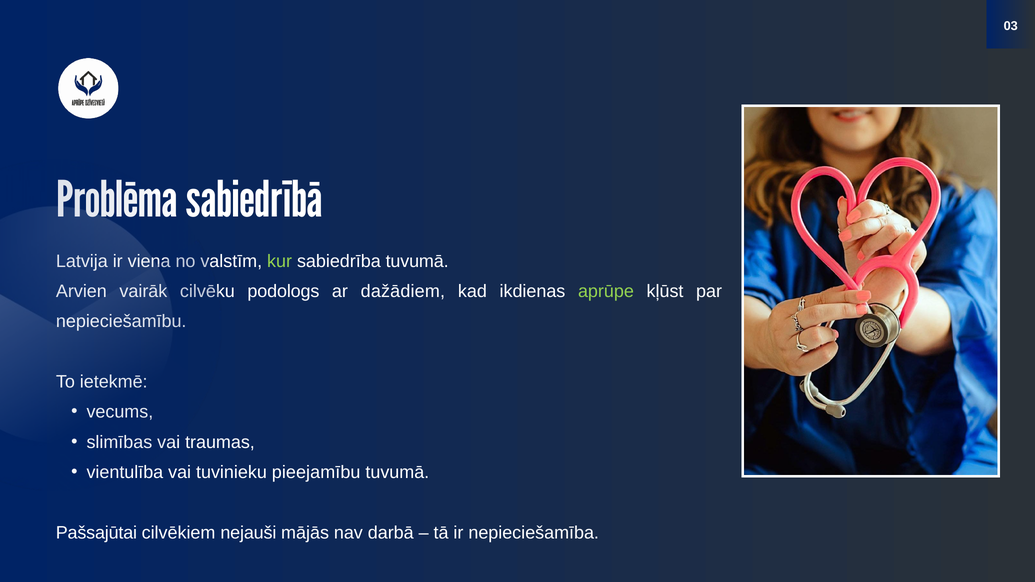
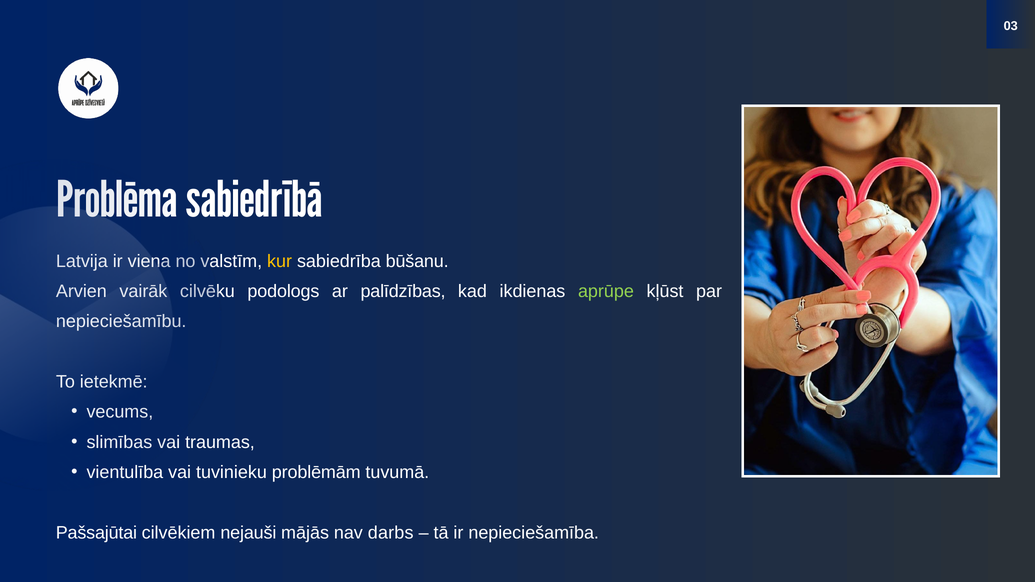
kur colour: light green -> yellow
sabiedrība tuvumā: tuvumā -> būšanu
dažādiem: dažādiem -> palīdzības
pieejamību: pieejamību -> problēmām
darbā: darbā -> darbs
